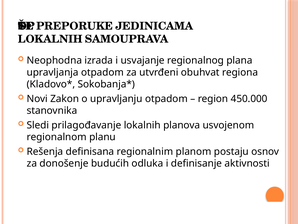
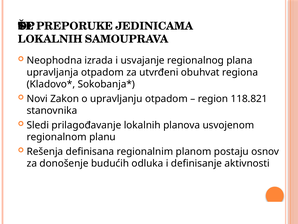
450.000: 450.000 -> 118.821
